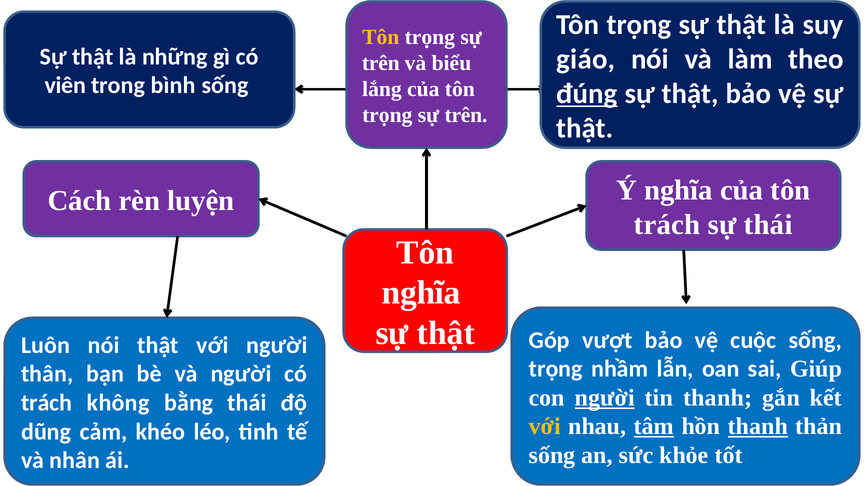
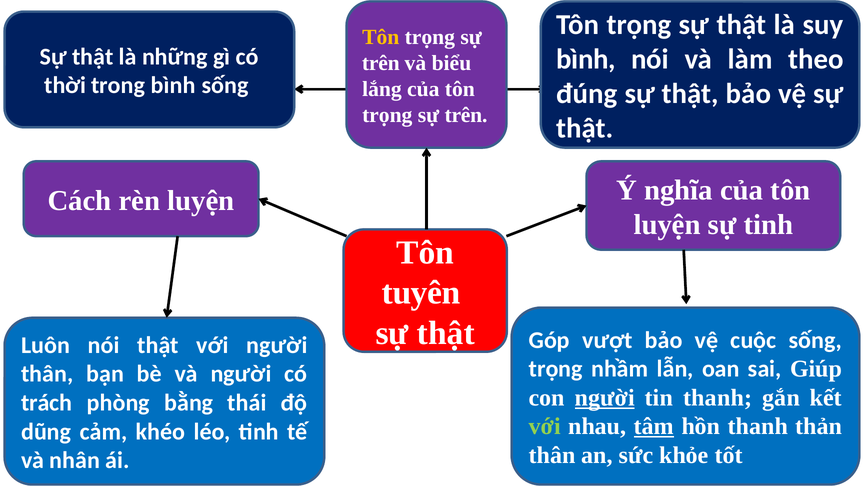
giáo at (586, 59): giáo -> bình
viên: viên -> thời
đúng underline: present -> none
trách at (667, 225): trách -> luyện
sự thái: thái -> tinh
nghĩa at (421, 293): nghĩa -> tuyên
không: không -> phòng
với at (545, 427) colour: yellow -> light green
thanh at (758, 427) underline: present -> none
sống at (552, 455): sống -> thân
